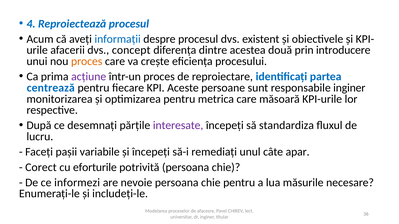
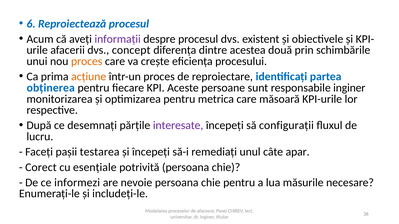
4: 4 -> 6
informații colour: blue -> purple
introducere: introducere -> schimbările
acțiune colour: purple -> orange
centrează: centrează -> obținerea
standardiza: standardiza -> configurații
variabile: variabile -> testarea
eforturile: eforturile -> esențiale
